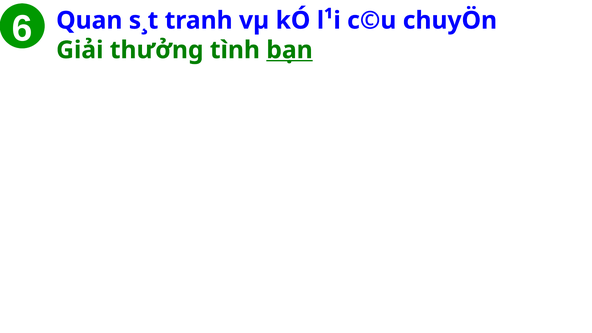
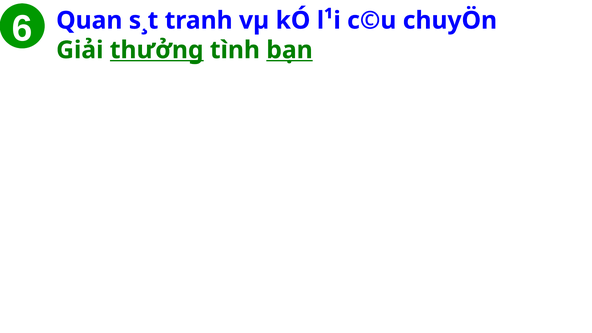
thưởng underline: none -> present
